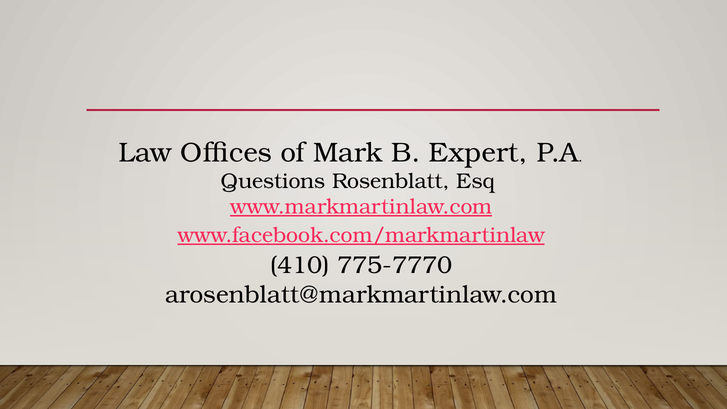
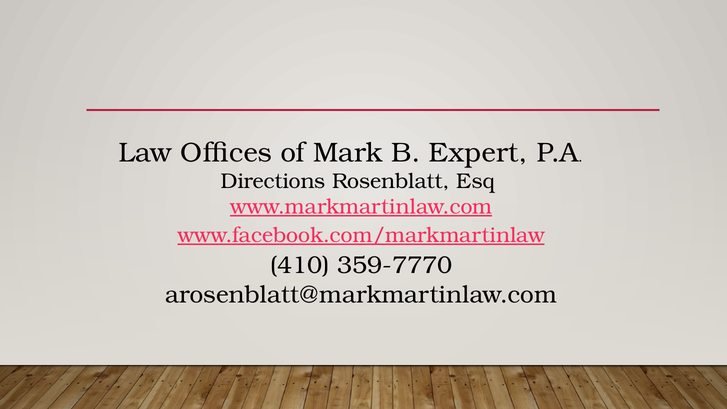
Questions: Questions -> Directions
775-7770: 775-7770 -> 359-7770
